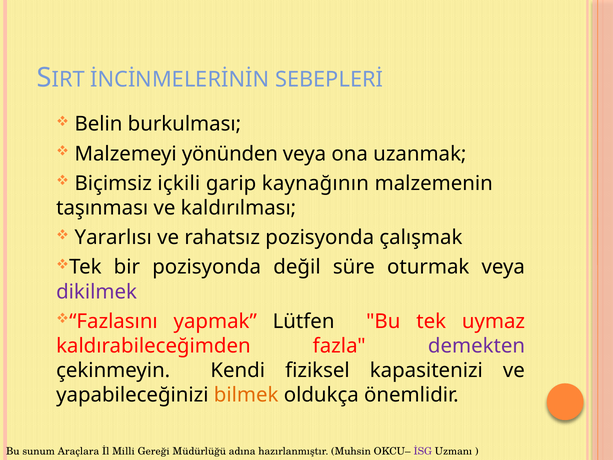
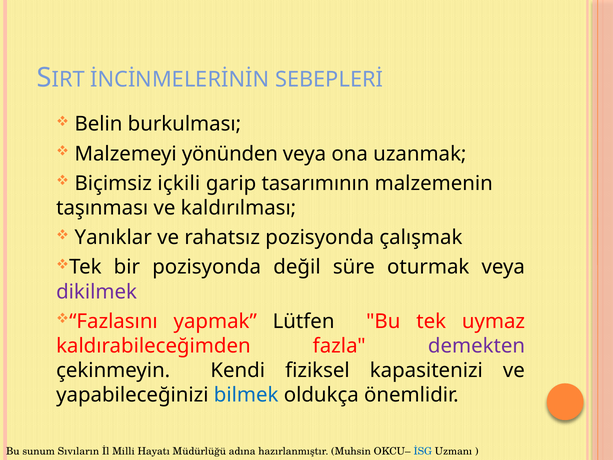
kaynağının: kaynağının -> tasarımının
Yararlısı: Yararlısı -> Yanıklar
bilmek colour: orange -> blue
Araçlara: Araçlara -> Sıvıların
Gereği: Gereği -> Hayatı
İSG colour: purple -> blue
